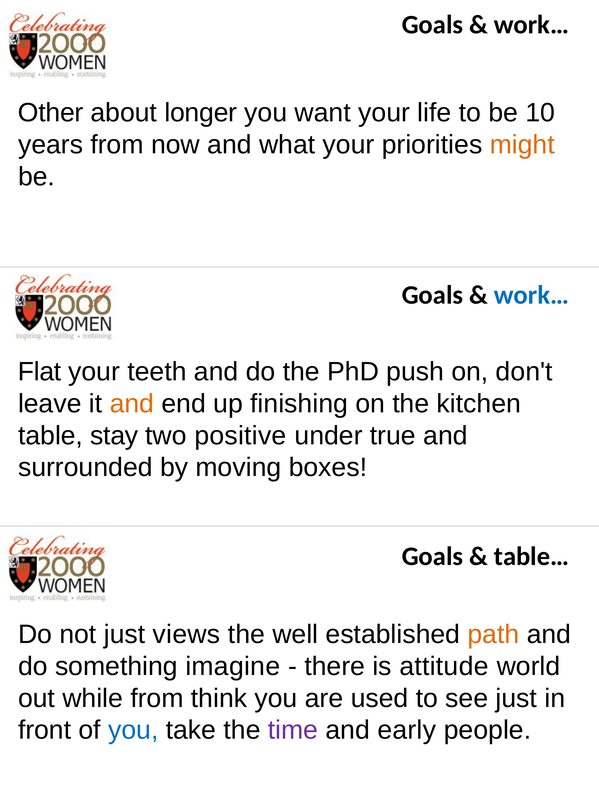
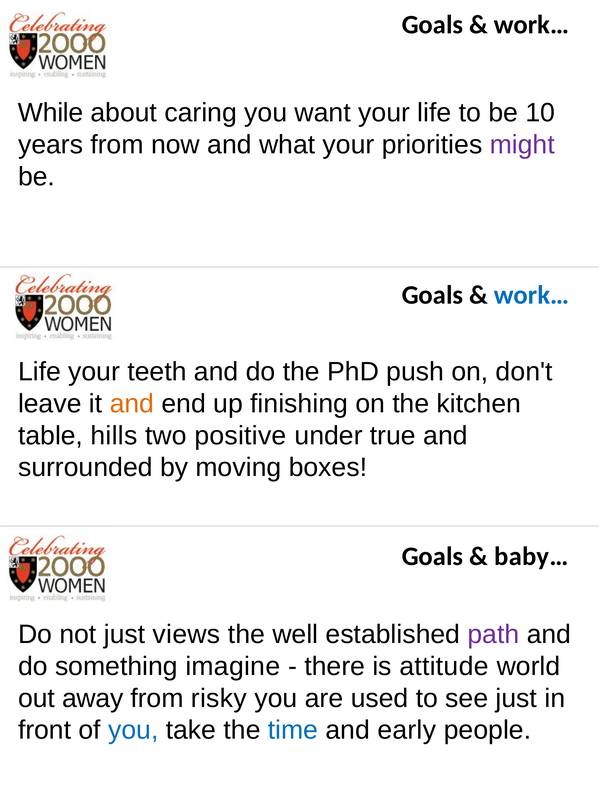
Other: Other -> While
longer: longer -> caring
might colour: orange -> purple
Flat at (40, 372): Flat -> Life
stay: stay -> hills
table…: table… -> baby…
path colour: orange -> purple
while: while -> away
think: think -> risky
time colour: purple -> blue
